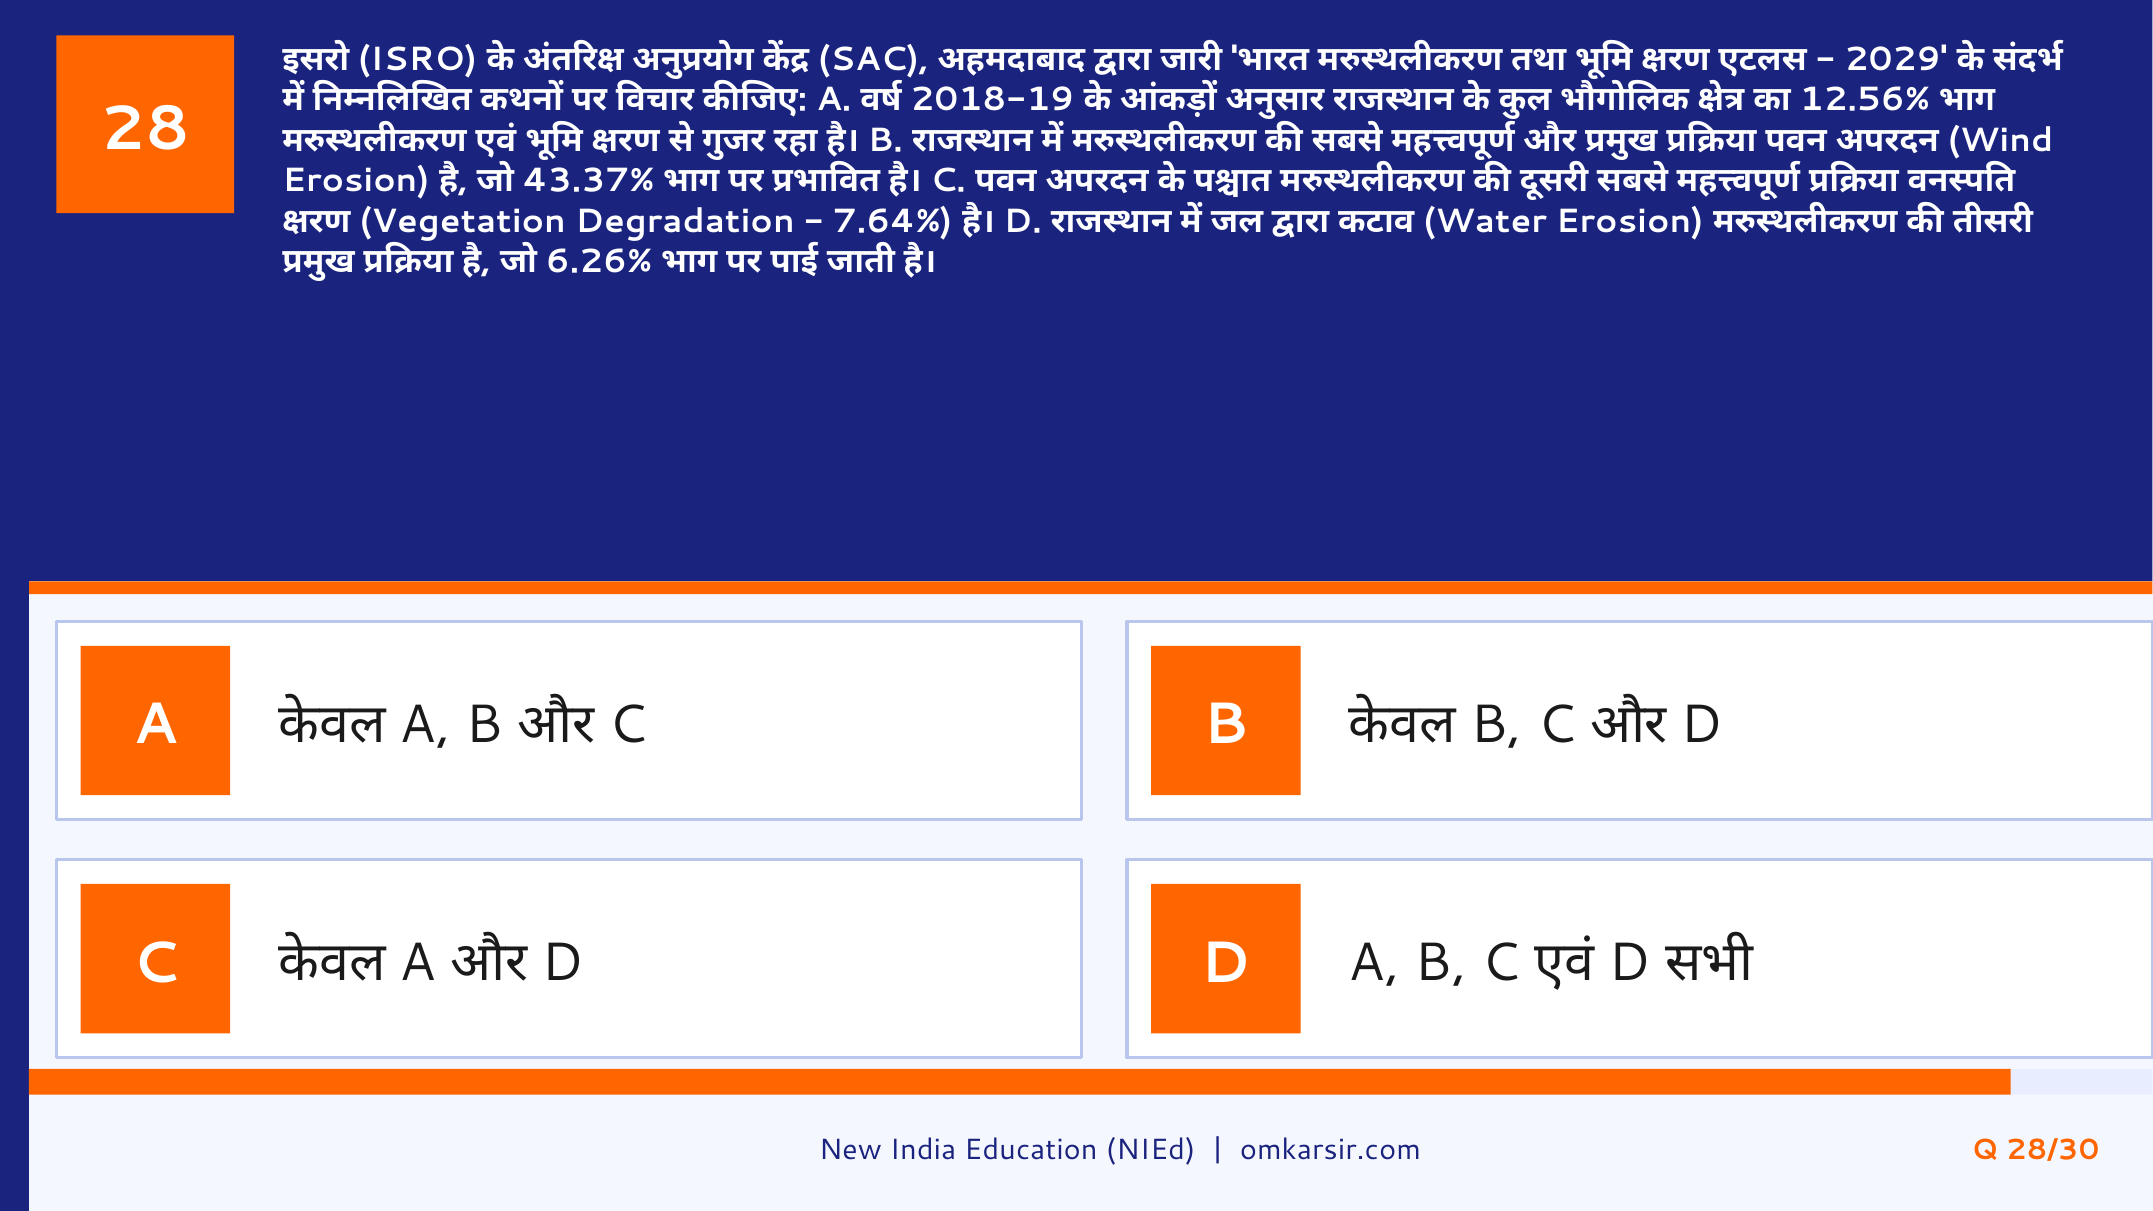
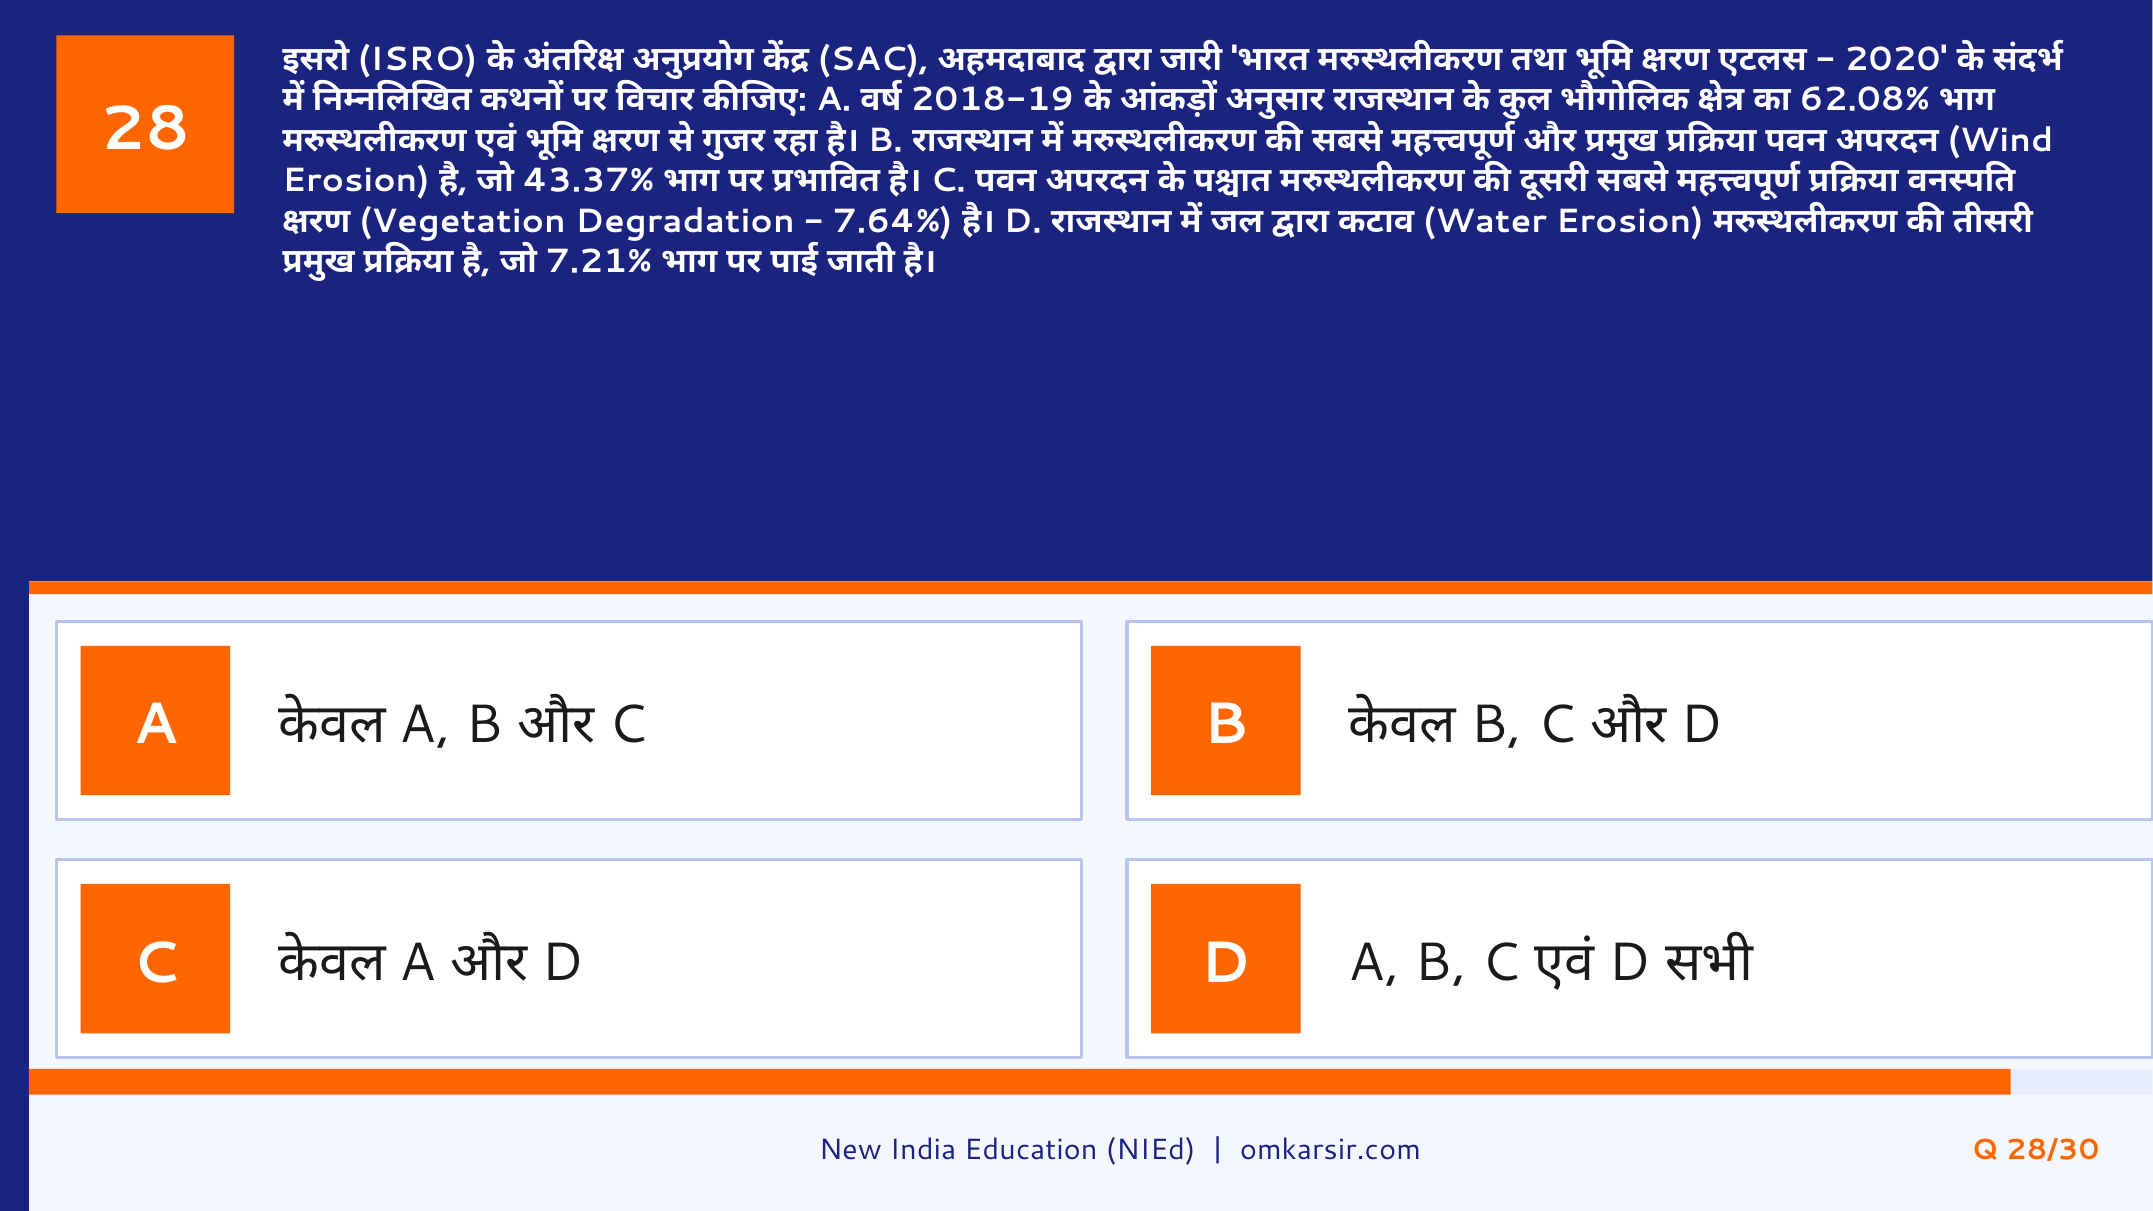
2029: 2029 -> 2020
12.56%: 12.56% -> 62.08%
6.26%: 6.26% -> 7.21%
